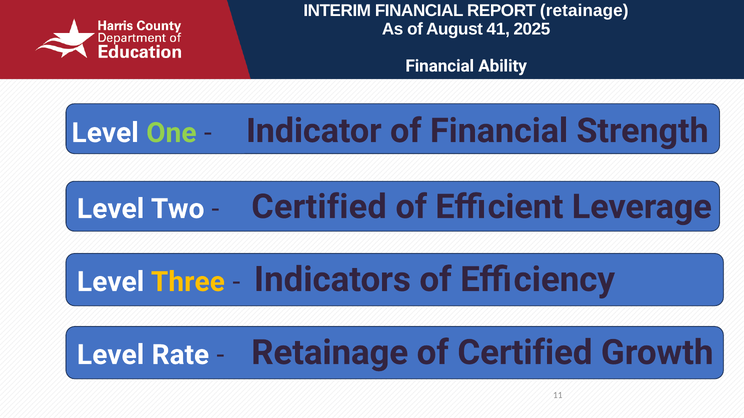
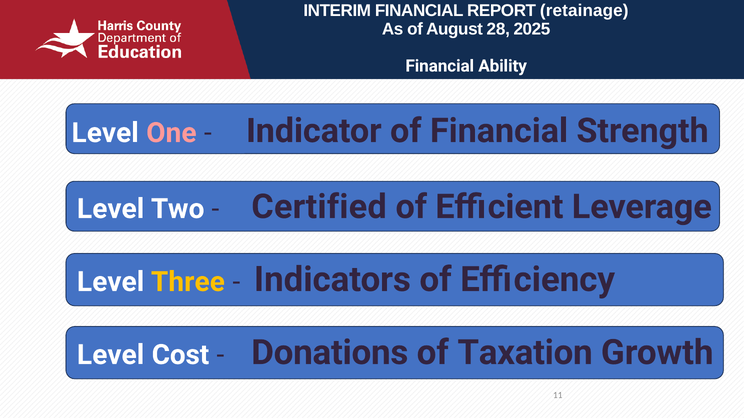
41: 41 -> 28
One colour: light green -> pink
Rate: Rate -> Cost
Retainage at (330, 353): Retainage -> Donations
of Certified: Certified -> Taxation
